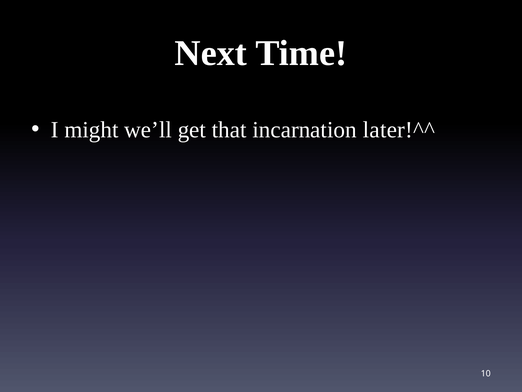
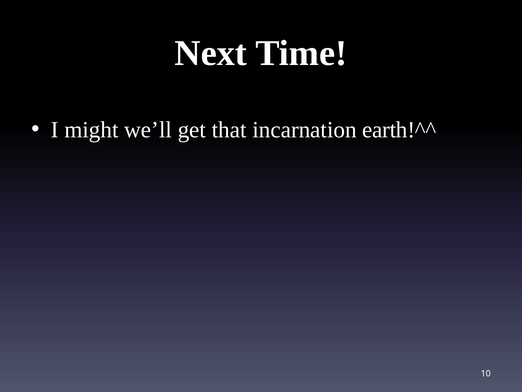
later!^^: later!^^ -> earth!^^
